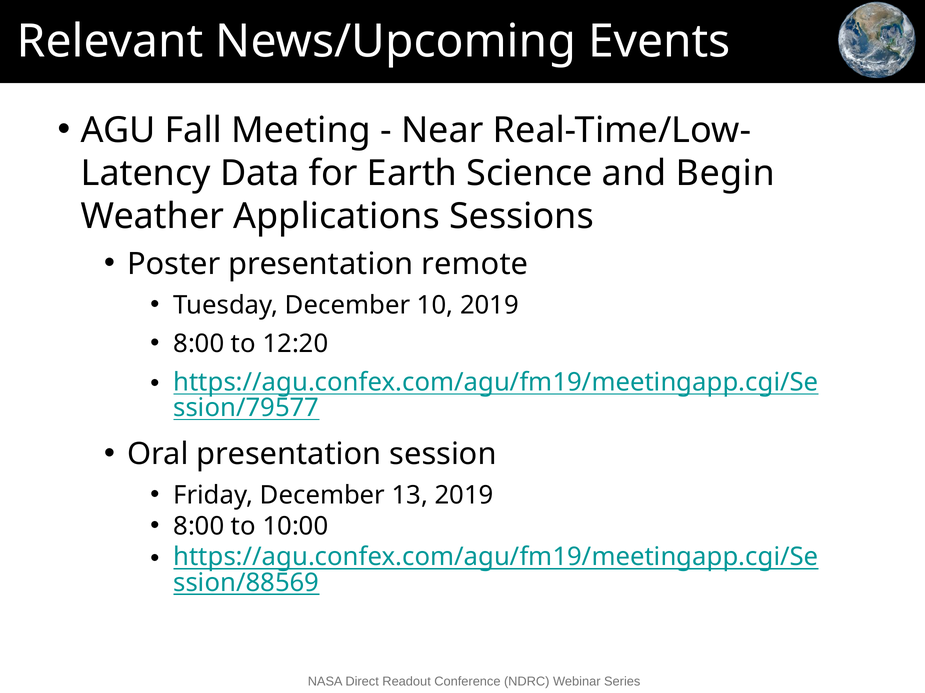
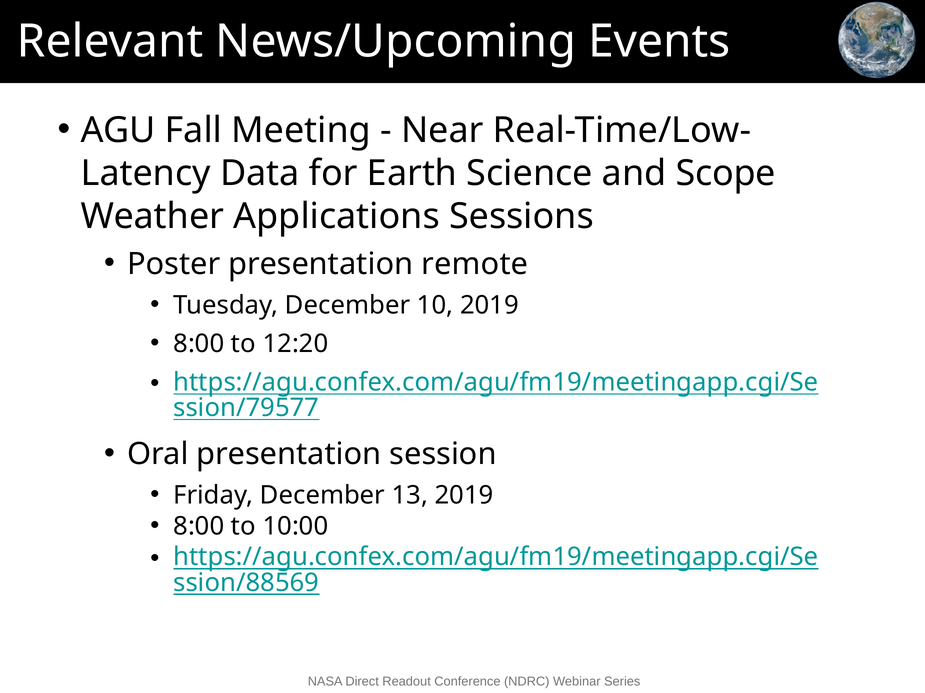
Begin: Begin -> Scope
